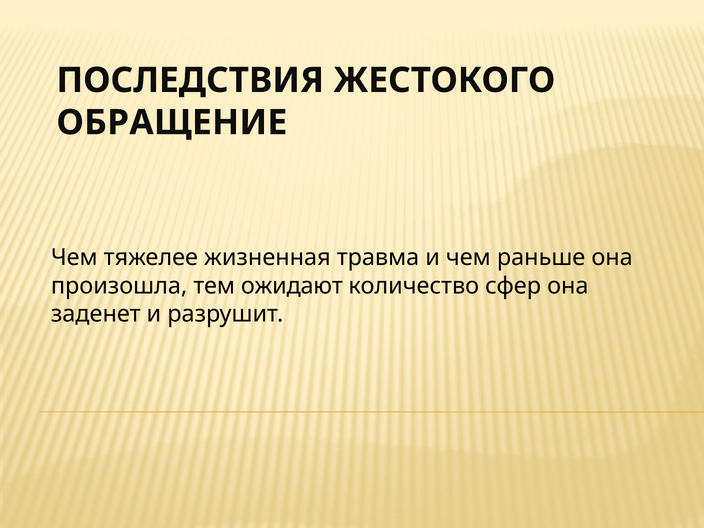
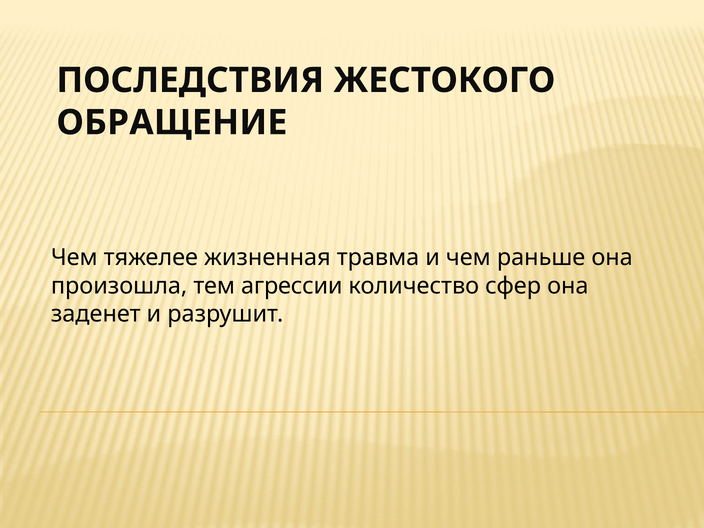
ожидают: ожидают -> агрессии
